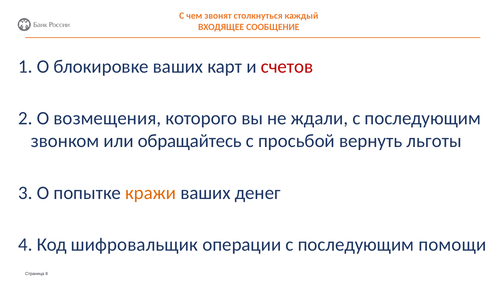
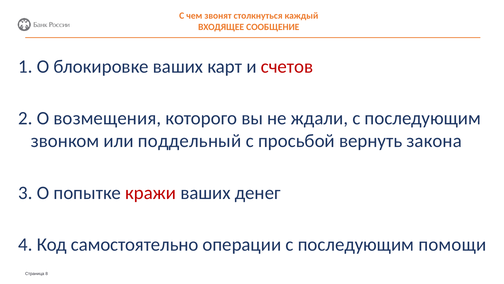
обращайтесь: обращайтесь -> поддельный
льготы: льготы -> закона
кражи colour: orange -> red
шифровальщик: шифровальщик -> самостоятельно
